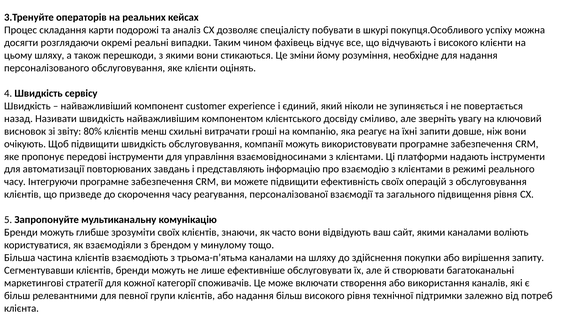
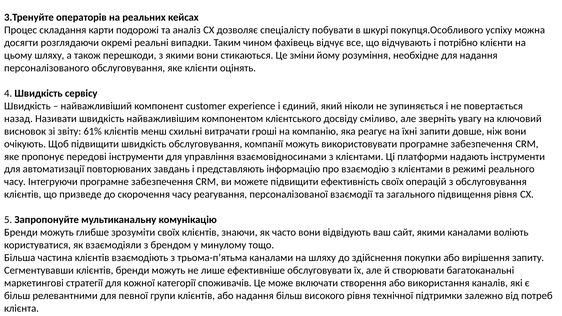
і високого: високого -> потрібно
80%: 80% -> 61%
